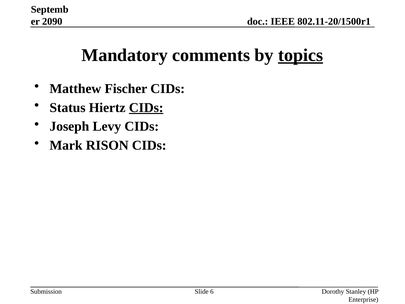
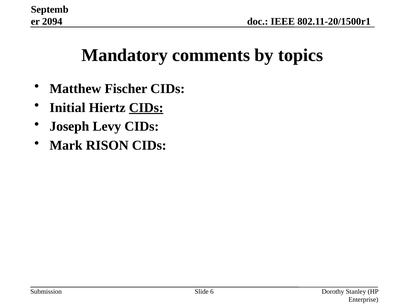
2090: 2090 -> 2094
topics underline: present -> none
Status: Status -> Initial
